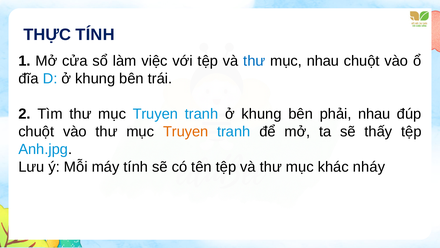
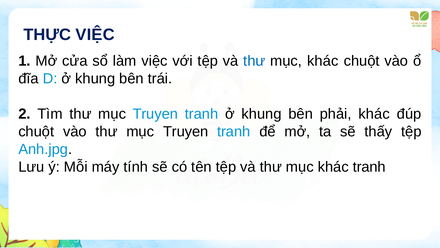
THỰC TÍNH: TÍNH -> VIỆC
nhau at (323, 61): nhau -> khác
phải nhau: nhau -> khác
Truyen at (186, 131) colour: orange -> black
khác nháy: nháy -> tranh
